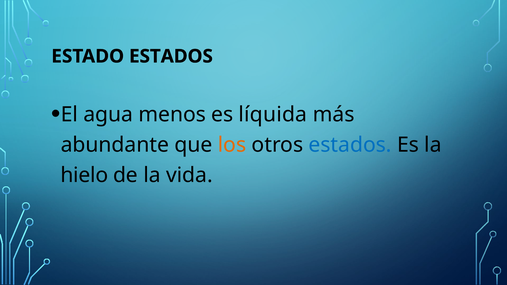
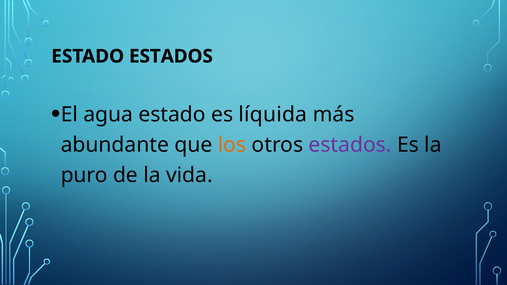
agua menos: menos -> estado
estados at (350, 145) colour: blue -> purple
hielo: hielo -> puro
